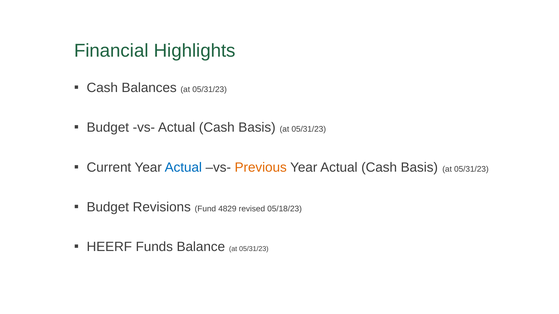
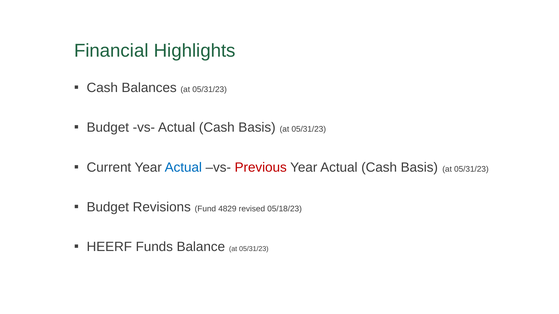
Previous colour: orange -> red
